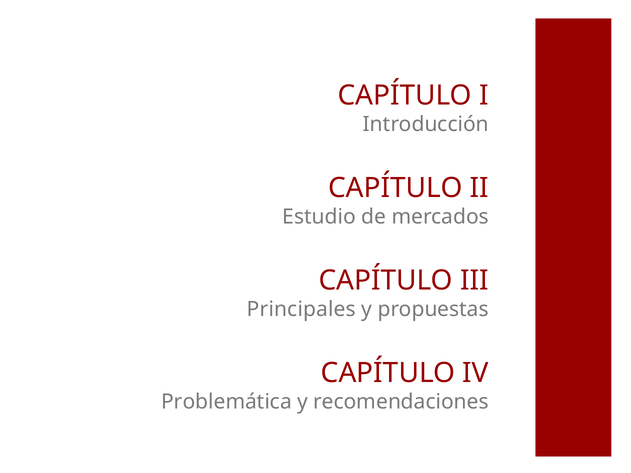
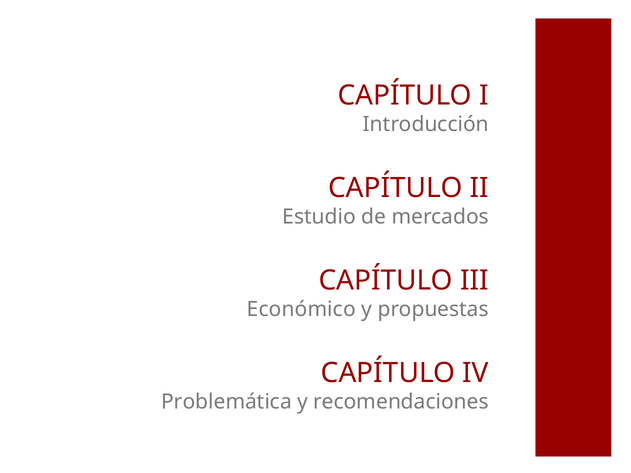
Principales: Principales -> Económico
